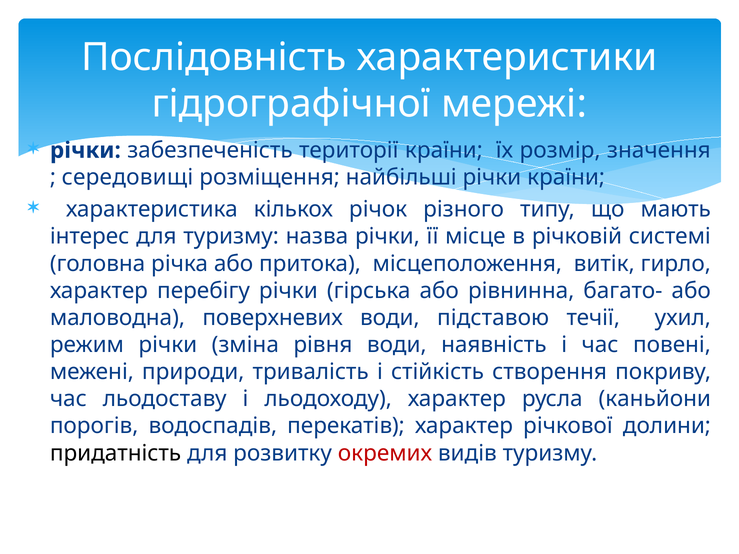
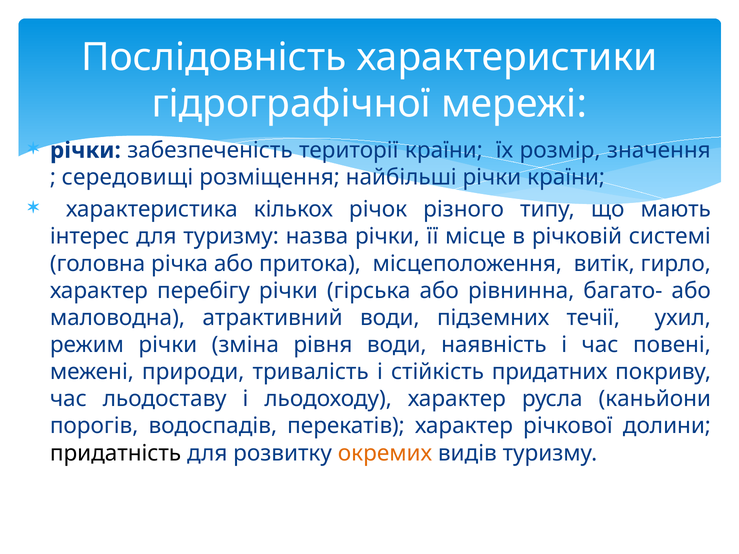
поверхневих: поверхневих -> атрактивний
підставою: підставою -> підземних
створення: створення -> придатних
окремих colour: red -> orange
